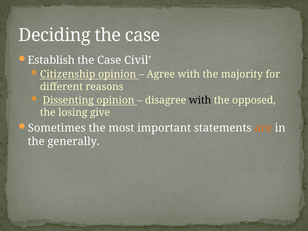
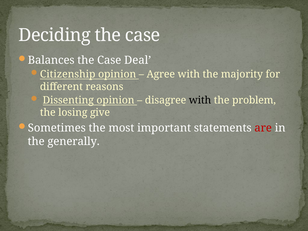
Establish: Establish -> Balances
Civil: Civil -> Deal
opposed: opposed -> problem
are colour: orange -> red
